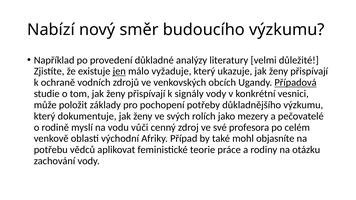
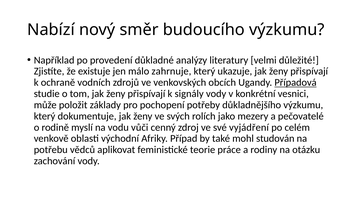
jen underline: present -> none
vyžaduje: vyžaduje -> zahrnuje
profesora: profesora -> vyjádření
objasníte: objasníte -> studován
